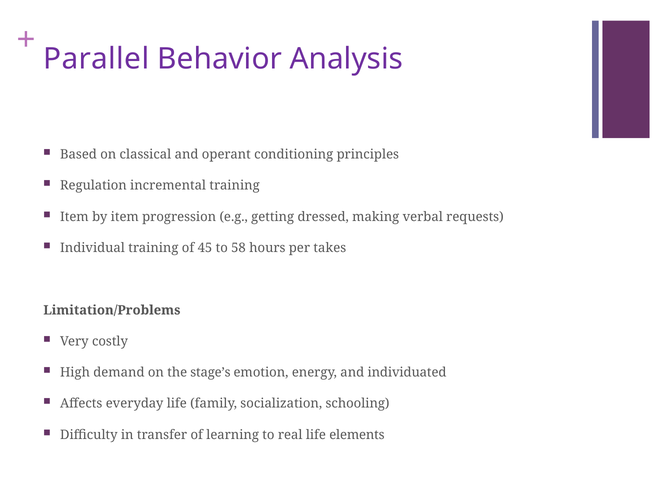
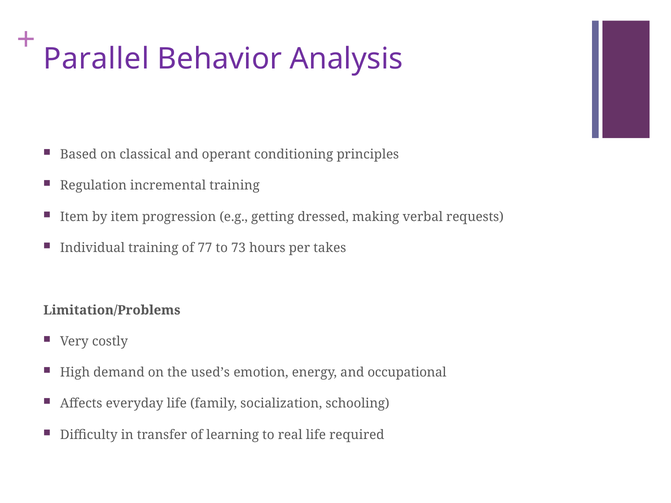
45: 45 -> 77
58: 58 -> 73
stage’s: stage’s -> used’s
individuated: individuated -> occupational
elements: elements -> required
